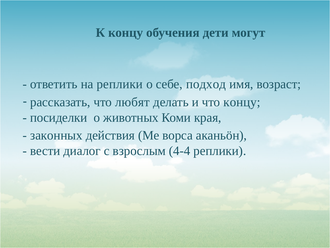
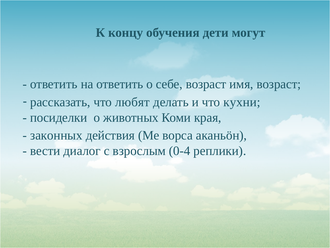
на реплики: реплики -> ответить
себе подход: подход -> возраст
что концу: концу -> кухни
4-4: 4-4 -> 0-4
